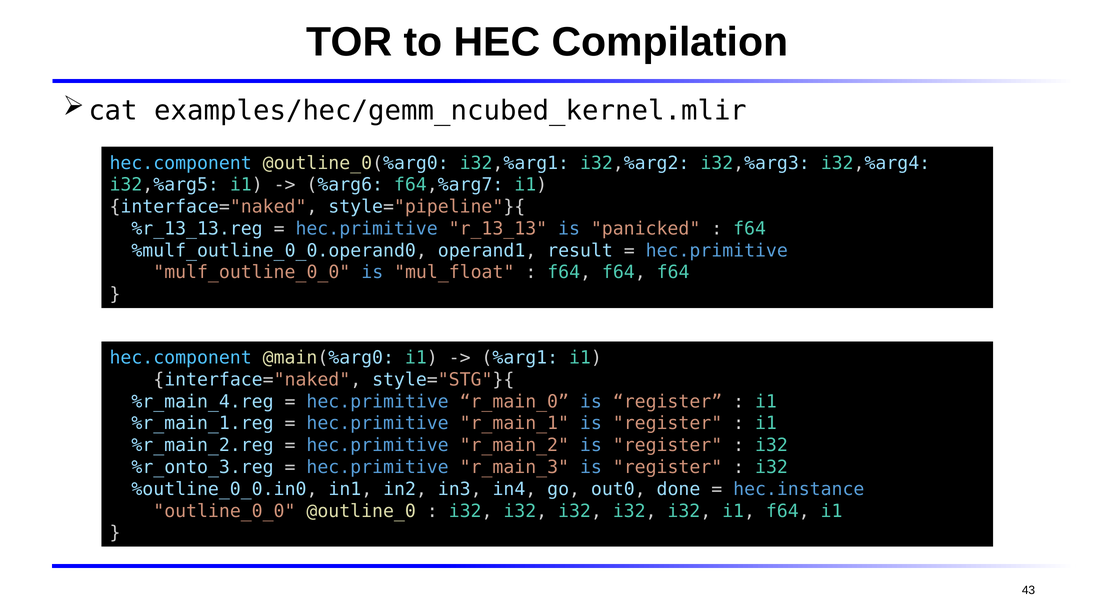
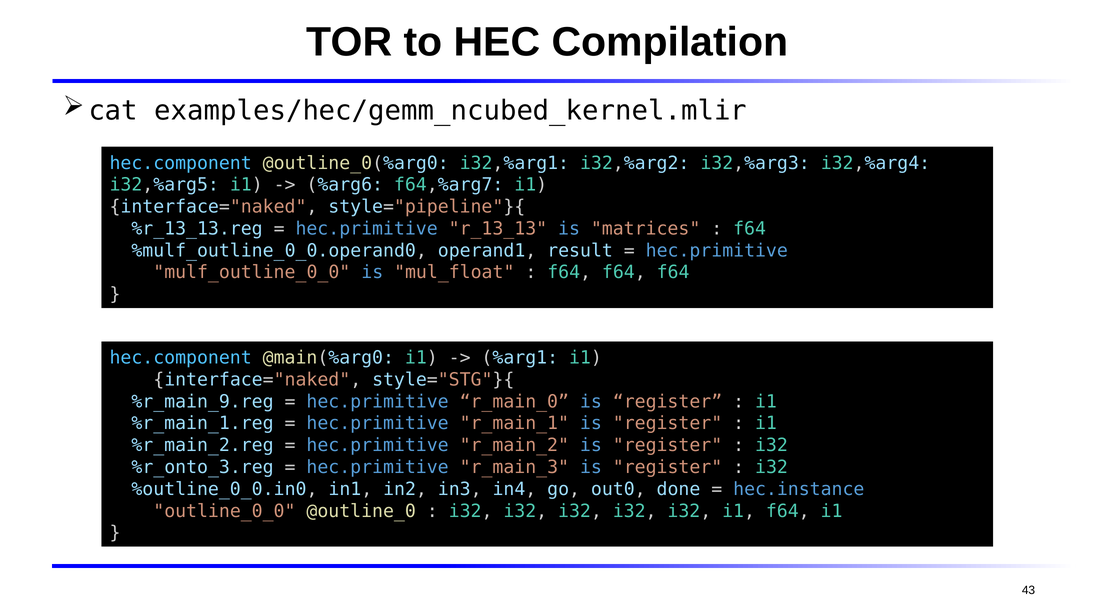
panicked: panicked -> matrices
%r_main_4.reg: %r_main_4.reg -> %r_main_9.reg
